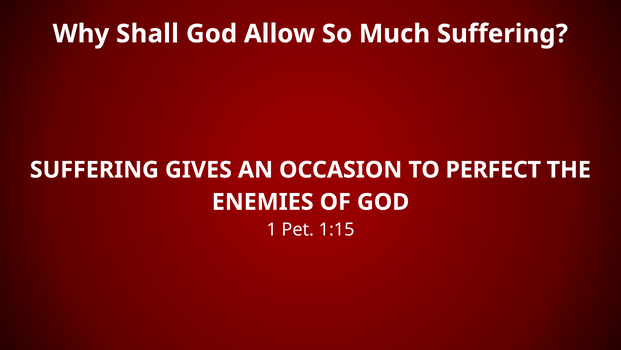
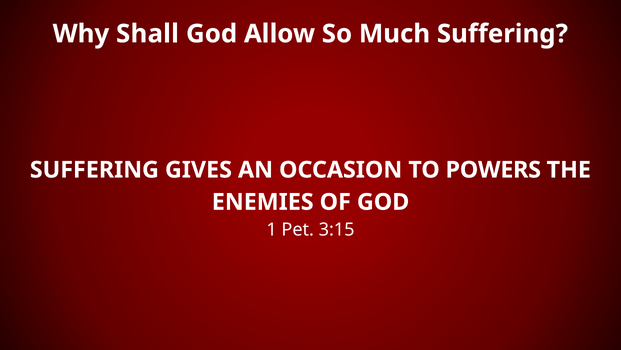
PERFECT: PERFECT -> POWERS
1:15: 1:15 -> 3:15
